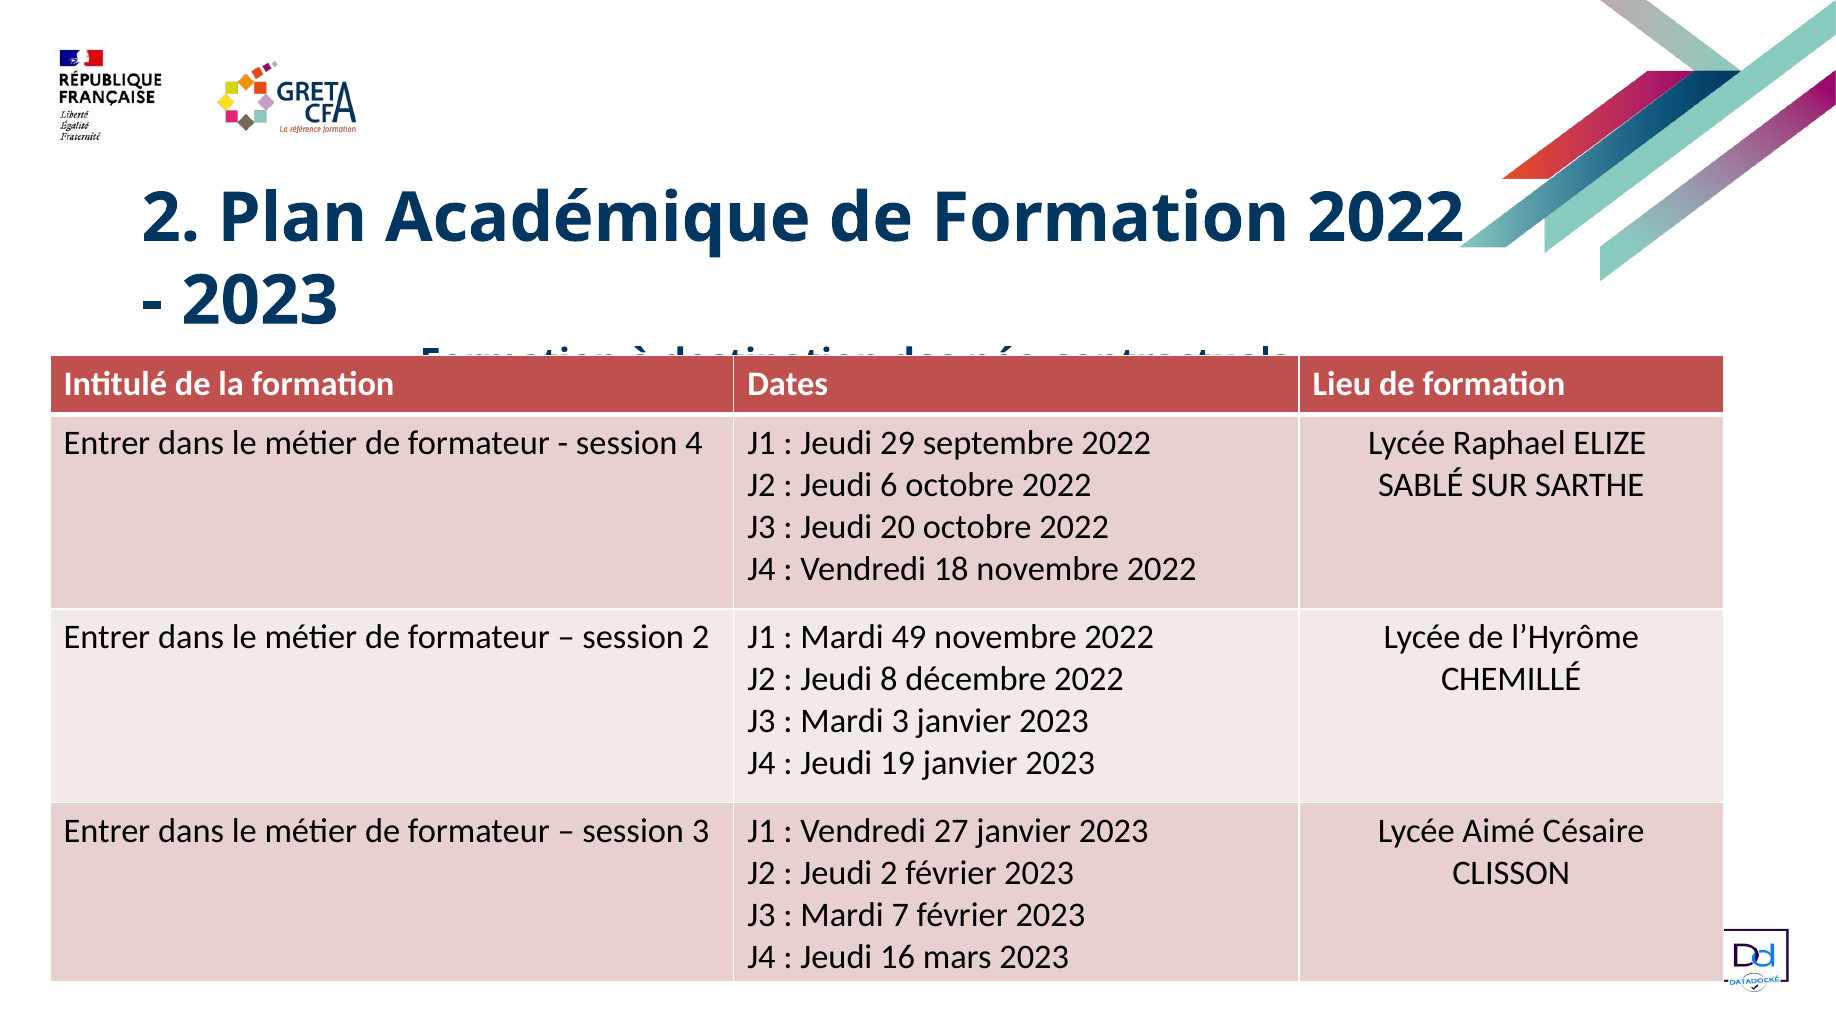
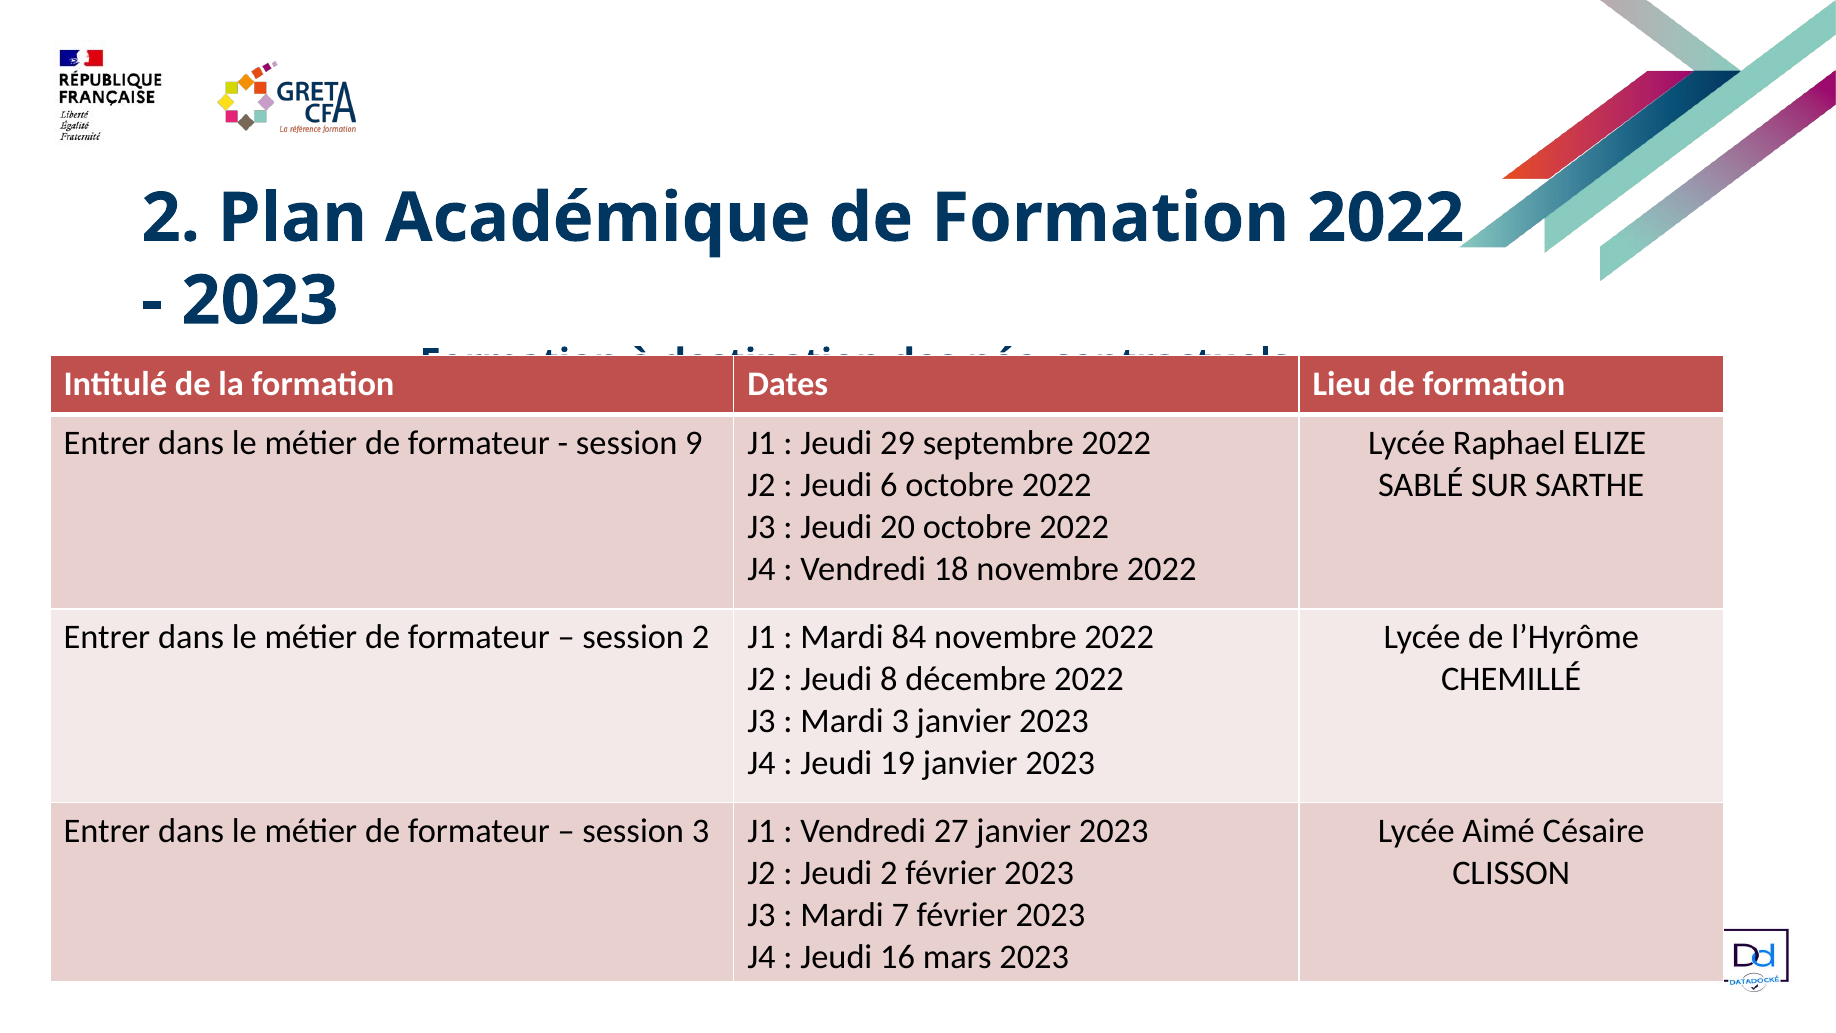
4: 4 -> 9
49: 49 -> 84
